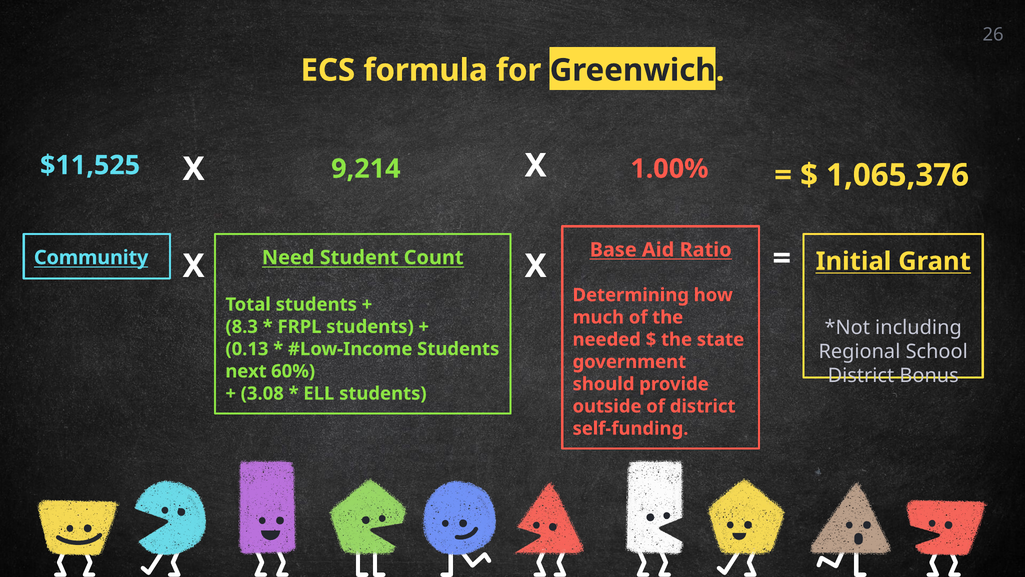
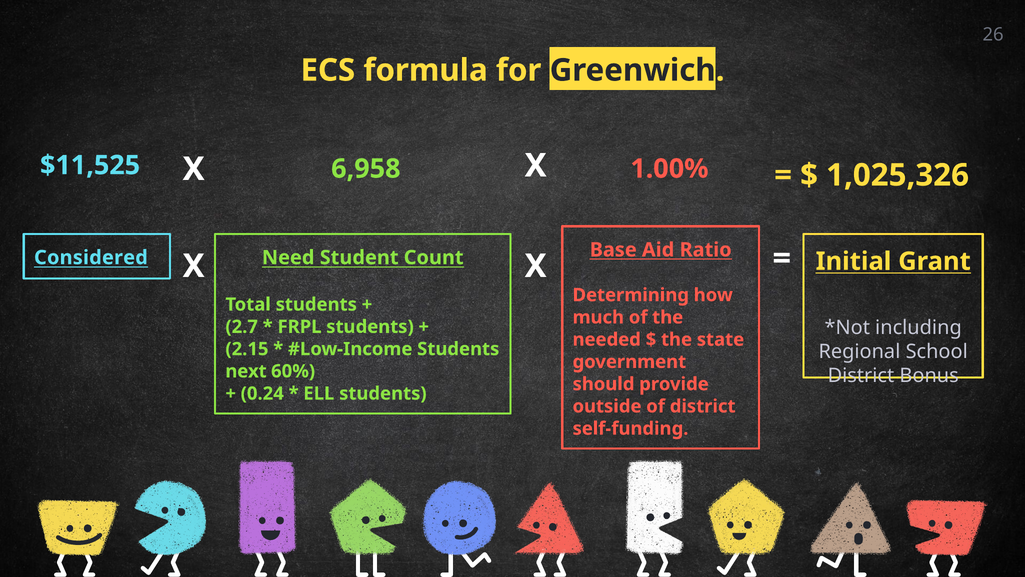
9,214: 9,214 -> 6,958
1,065,376: 1,065,376 -> 1,025,326
Community: Community -> Considered
8.3: 8.3 -> 2.7
0.13: 0.13 -> 2.15
3.08: 3.08 -> 0.24
